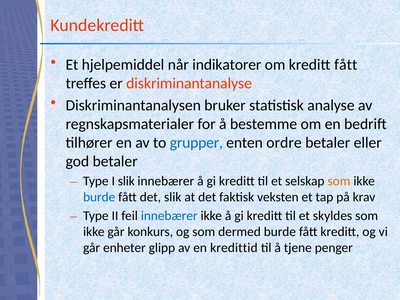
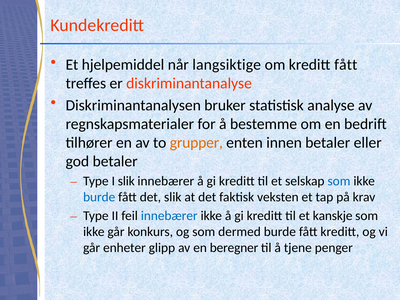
indikatorer: indikatorer -> langsiktige
grupper colour: blue -> orange
ordre: ordre -> innen
som at (339, 181) colour: orange -> blue
skyldes: skyldes -> kanskje
kredittid: kredittid -> beregner
